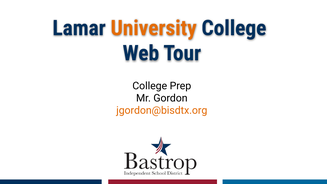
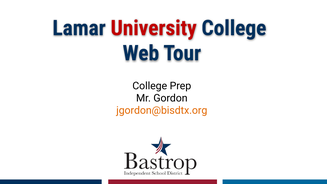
University colour: orange -> red
